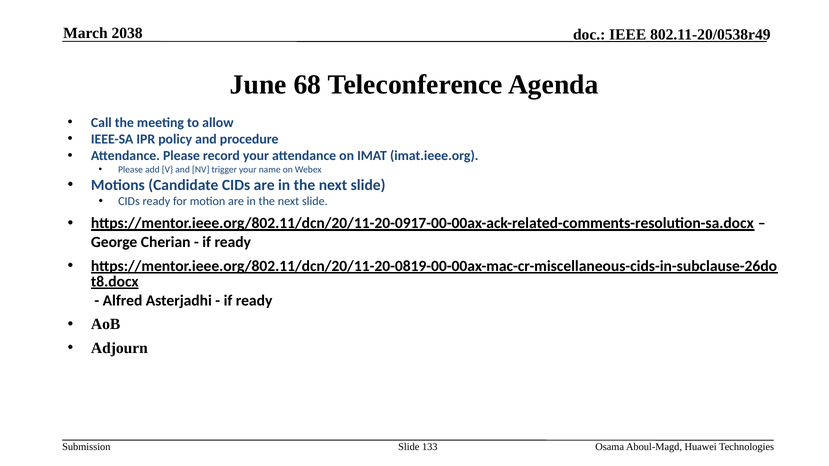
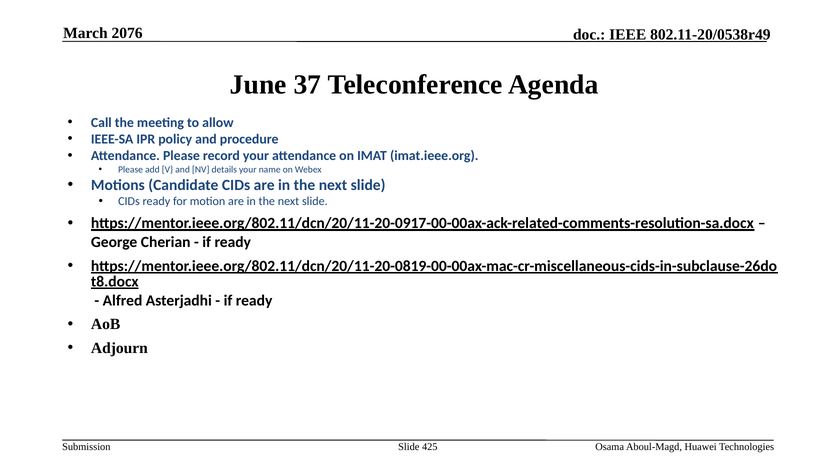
2038: 2038 -> 2076
68: 68 -> 37
trigger: trigger -> details
133: 133 -> 425
